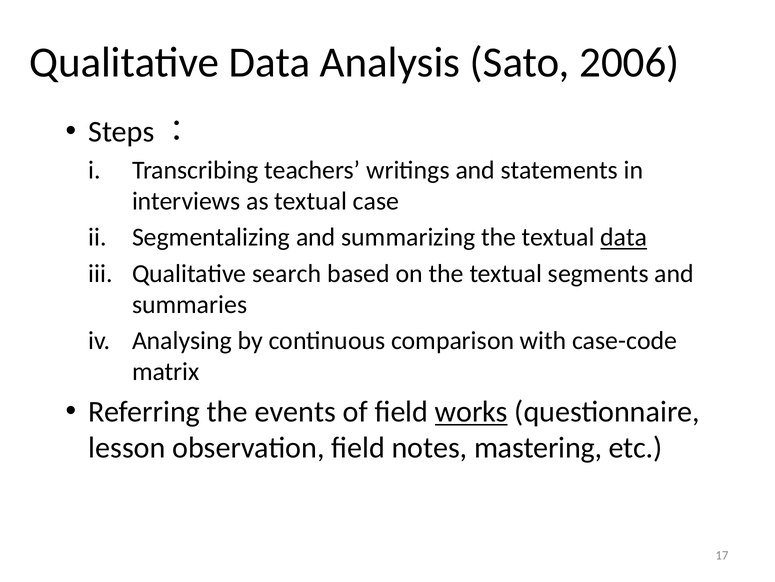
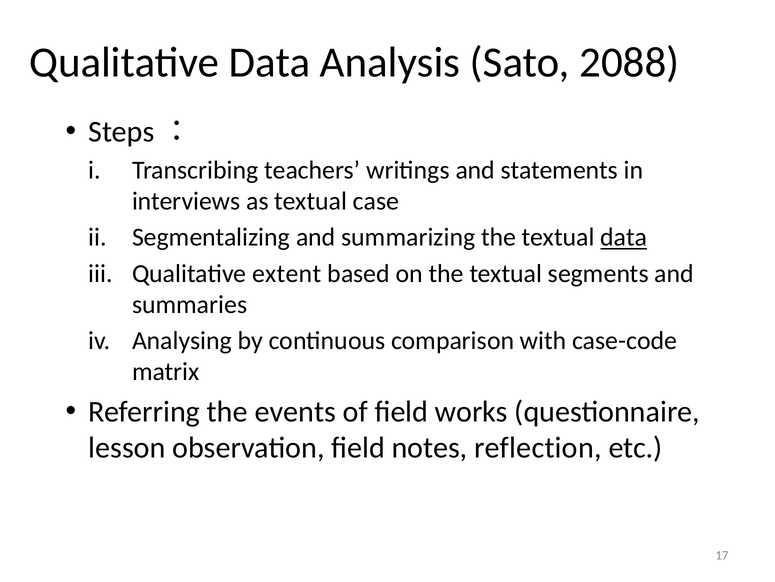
2006: 2006 -> 2088
search: search -> extent
works underline: present -> none
mastering: mastering -> reflection
